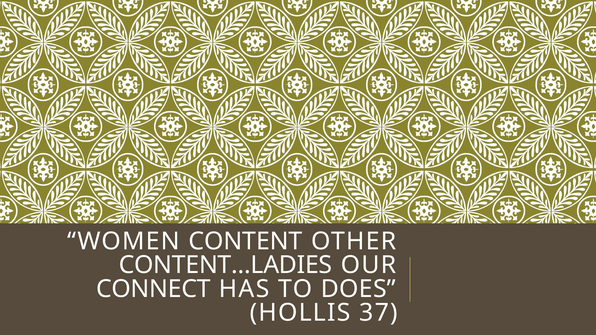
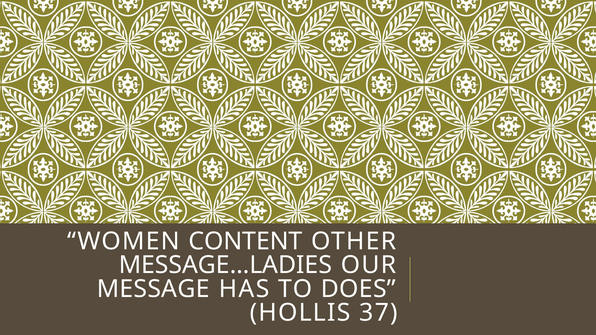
CONTENT…LADIES: CONTENT…LADIES -> MESSAGE…LADIES
CONNECT: CONNECT -> MESSAGE
